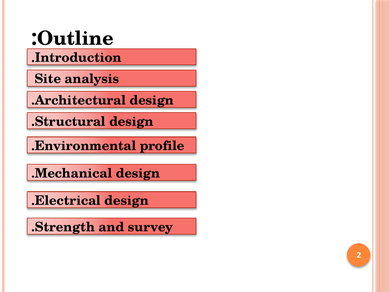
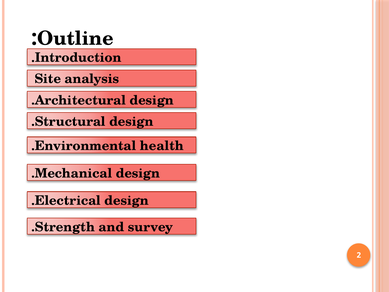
profile: profile -> health
